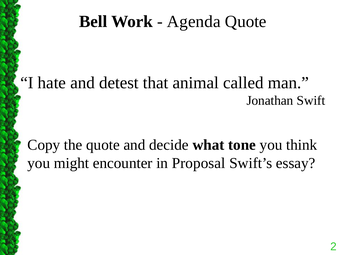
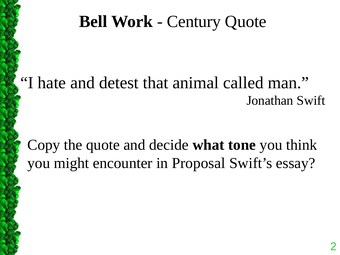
Agenda: Agenda -> Century
